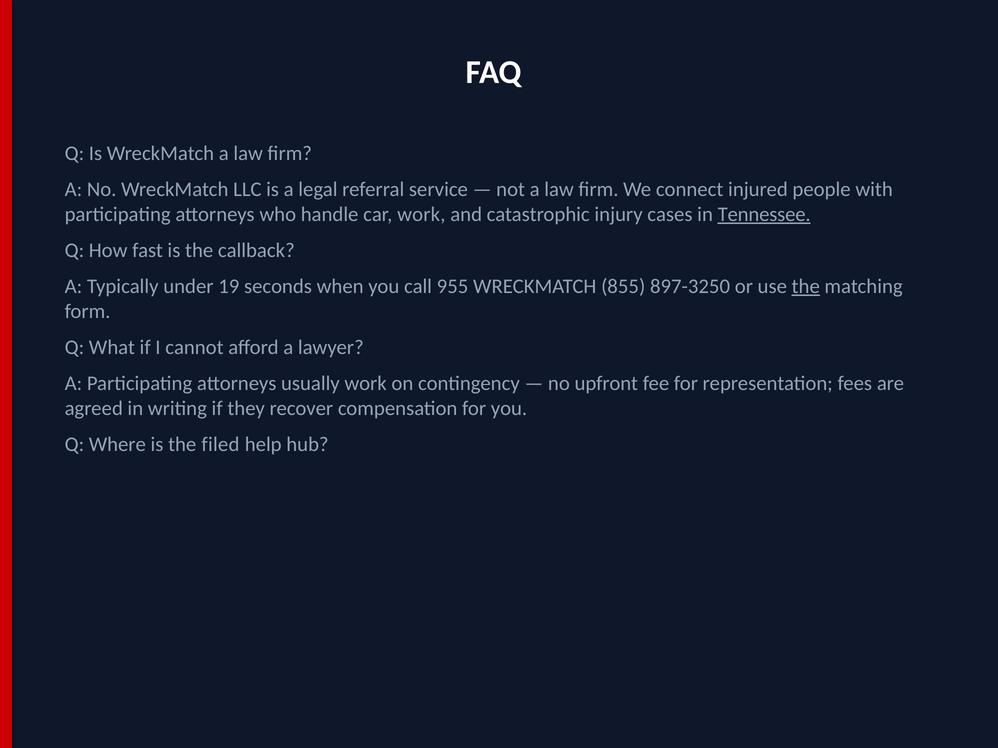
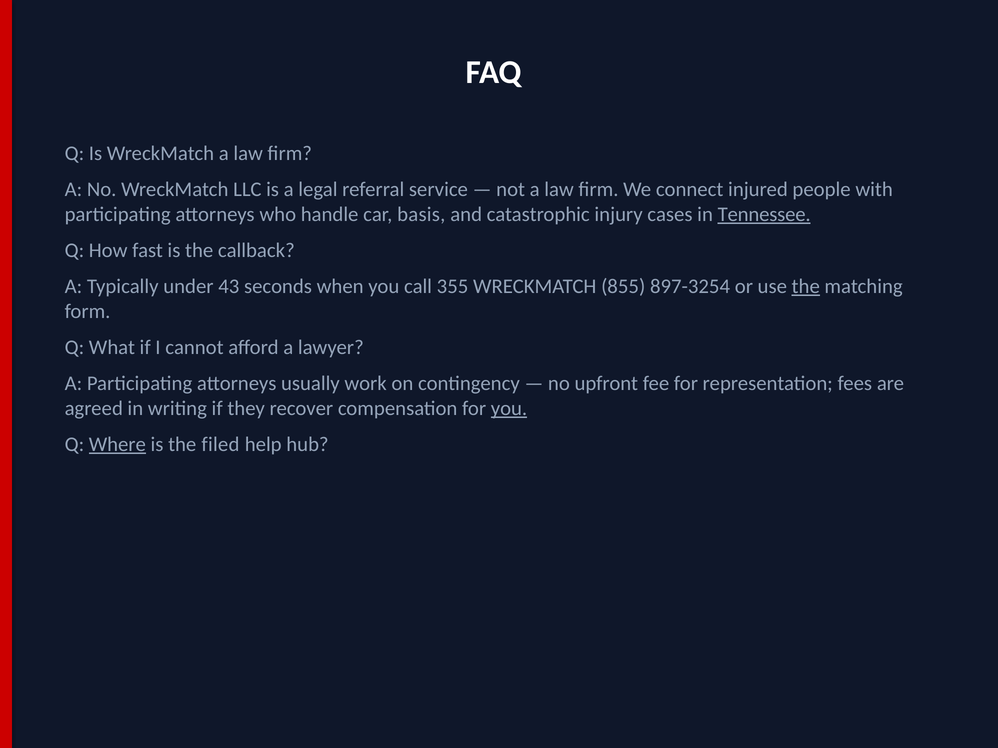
car work: work -> basis
19: 19 -> 43
955: 955 -> 355
897-3250: 897-3250 -> 897-3254
you at (509, 409) underline: none -> present
Where underline: none -> present
